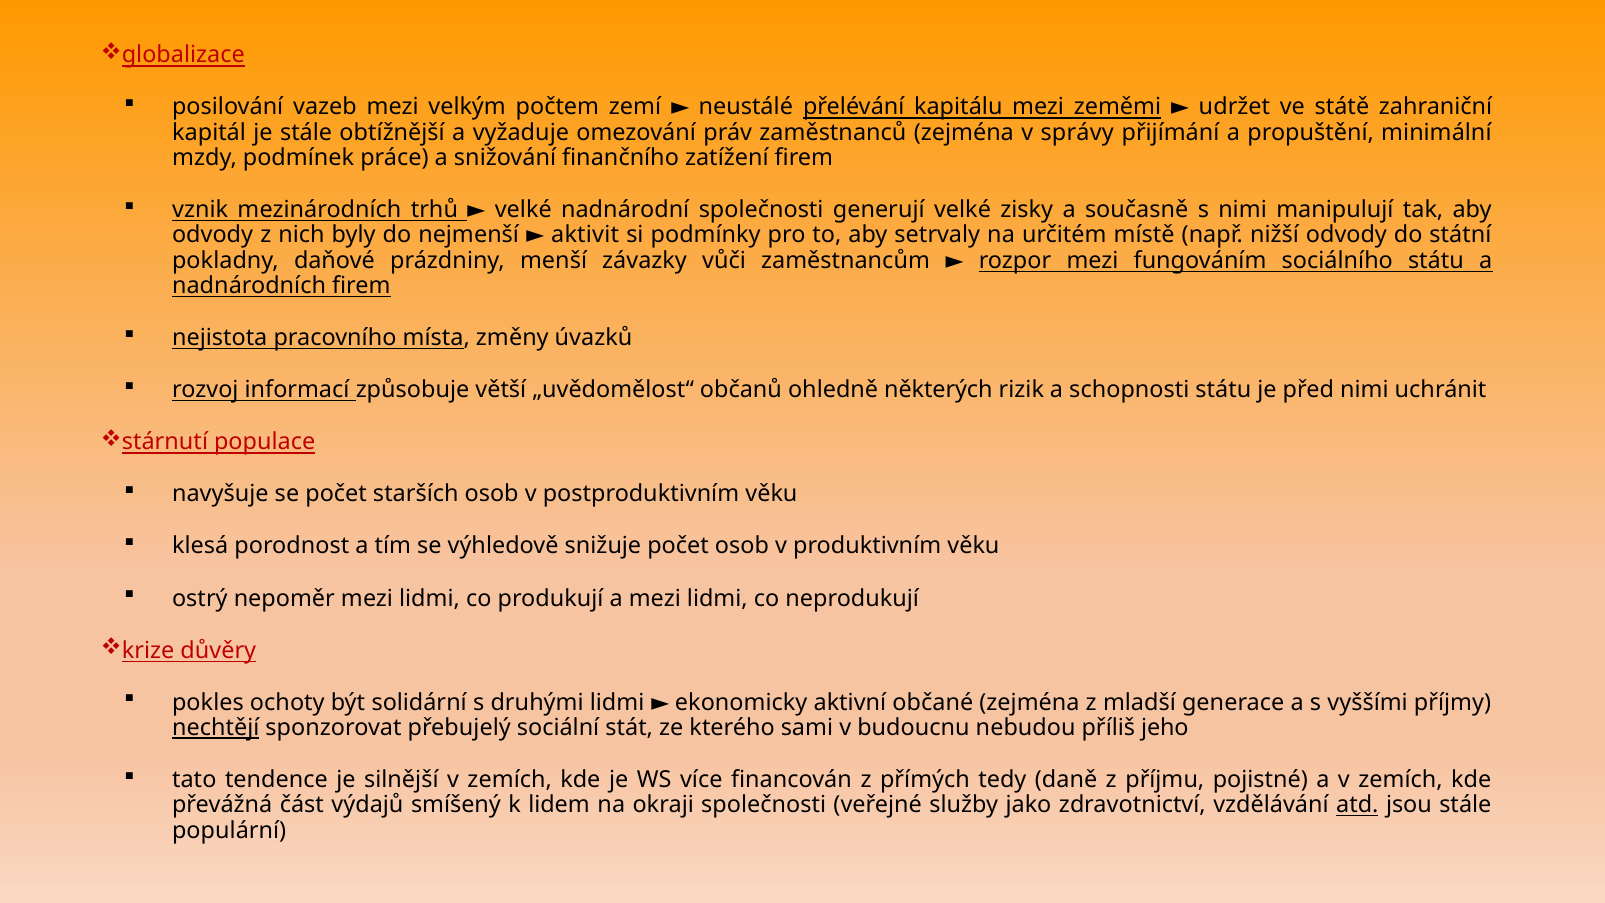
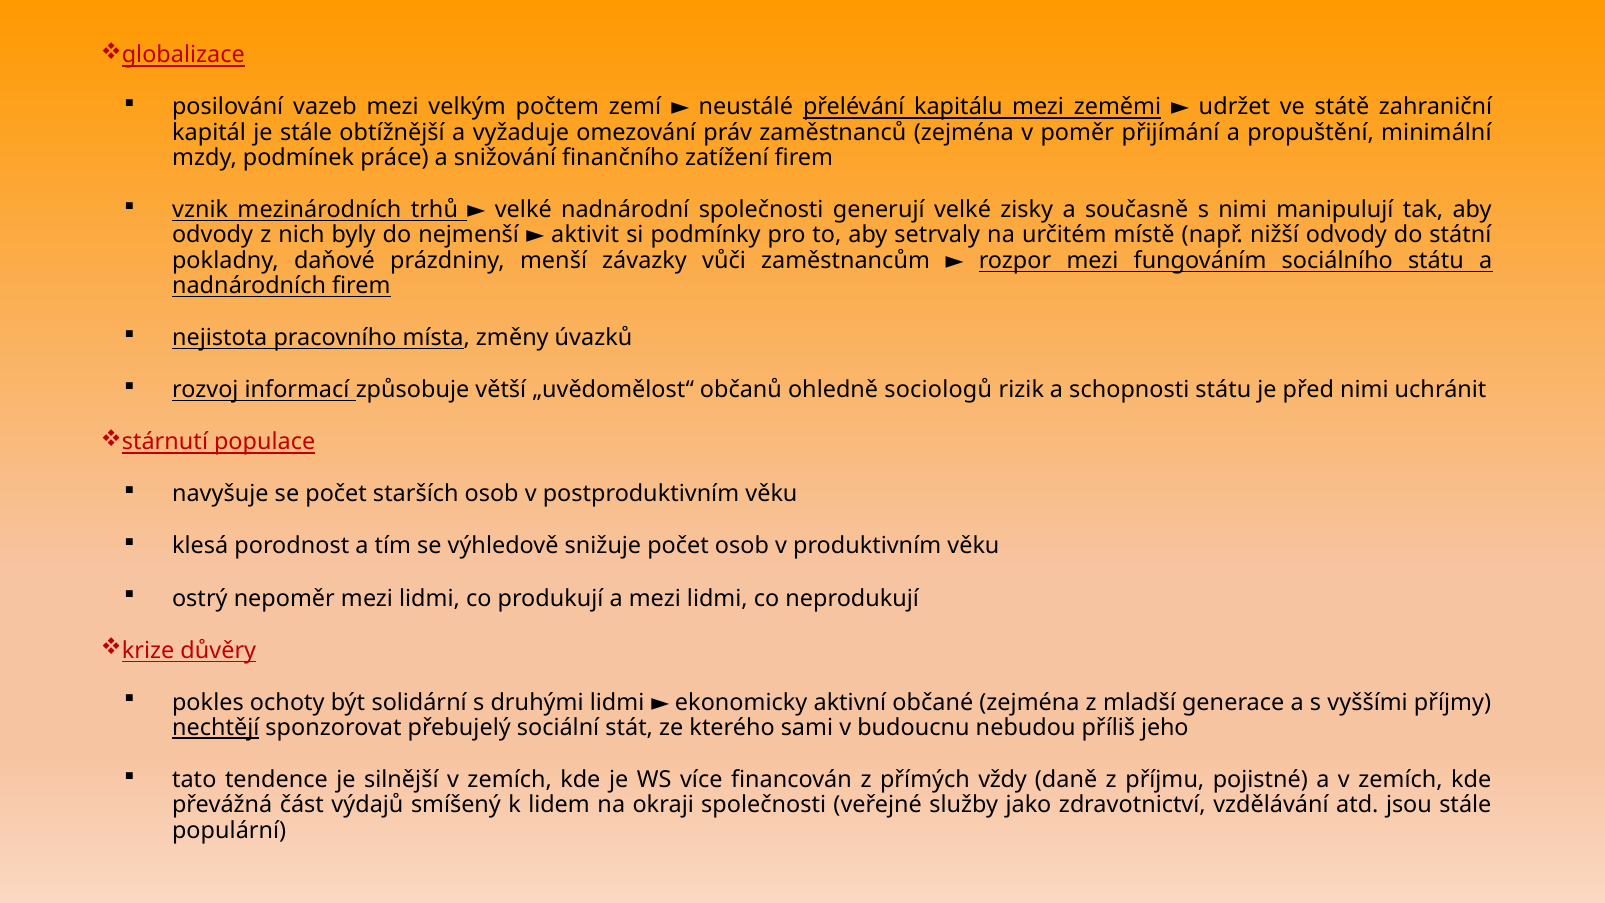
správy: správy -> poměr
některých: některých -> sociologů
tedy: tedy -> vždy
atd underline: present -> none
